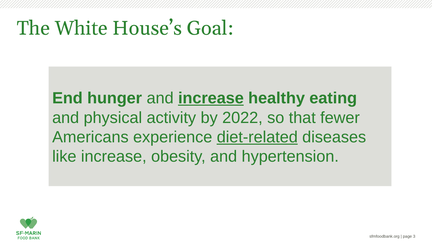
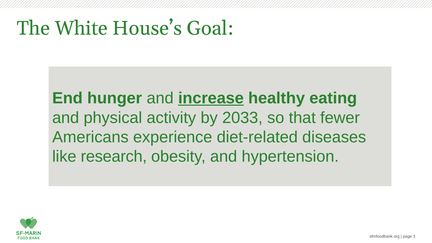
2022: 2022 -> 2033
diet-related underline: present -> none
like increase: increase -> research
